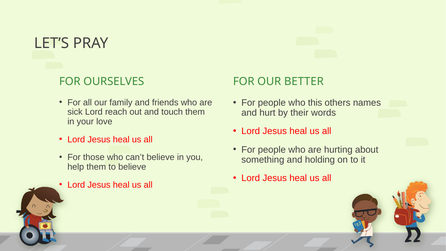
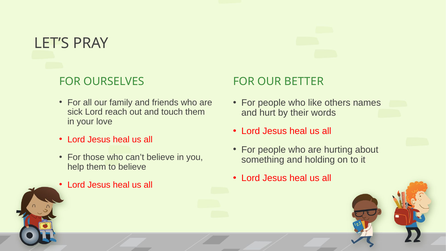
this: this -> like
